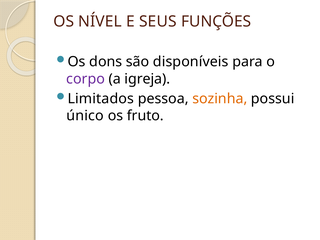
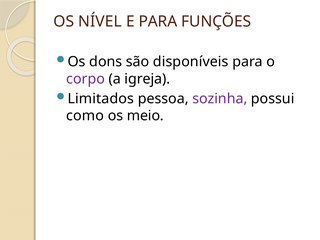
E SEUS: SEUS -> PARA
sozinha colour: orange -> purple
único: único -> como
fruto: fruto -> meio
